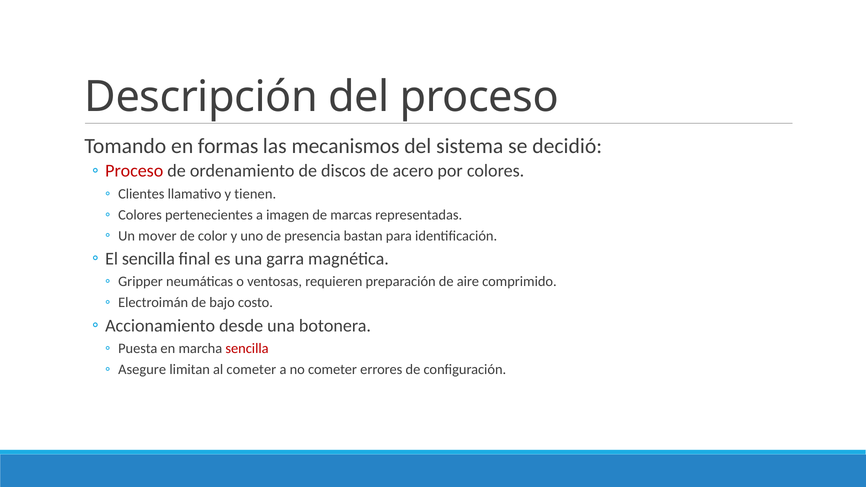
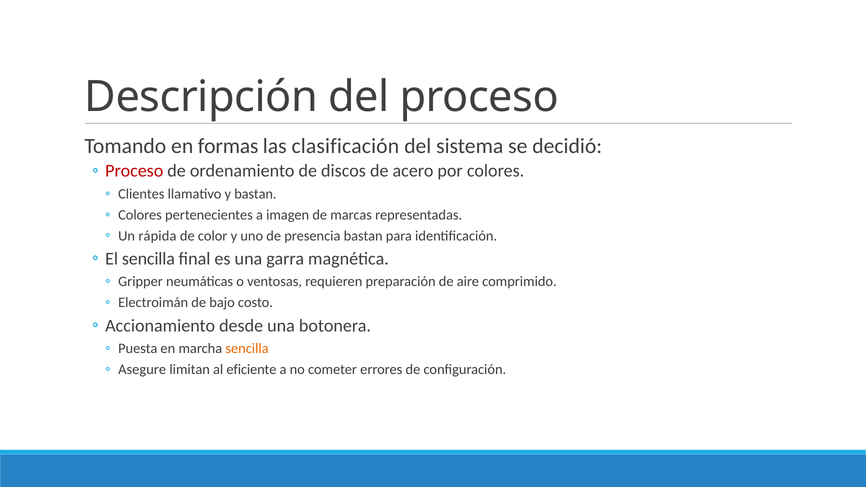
mecanismos: mecanismos -> clasificación
y tienen: tienen -> bastan
mover: mover -> rápida
sencilla at (247, 349) colour: red -> orange
al cometer: cometer -> eficiente
